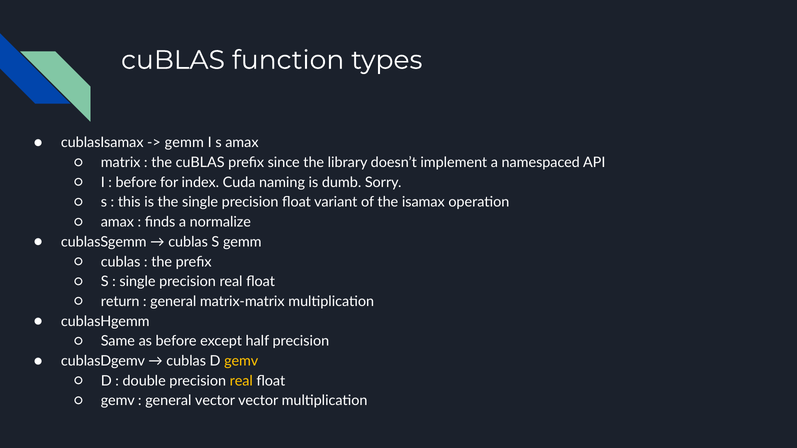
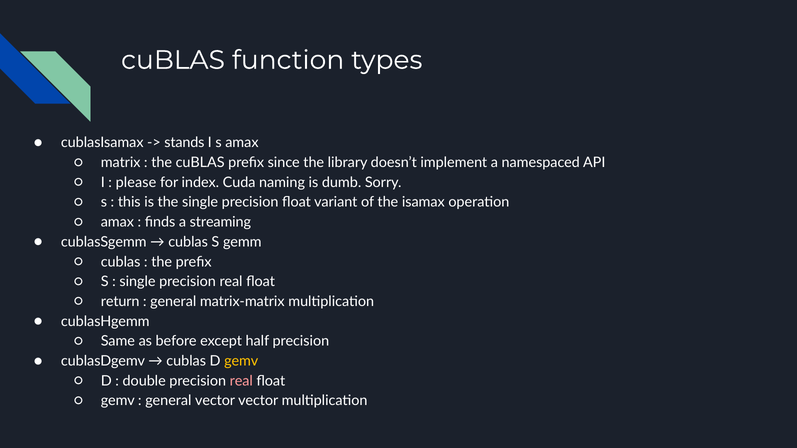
gemm at (184, 143): gemm -> stands
before at (136, 183): before -> please
normalize: normalize -> streaming
real at (241, 381) colour: yellow -> pink
